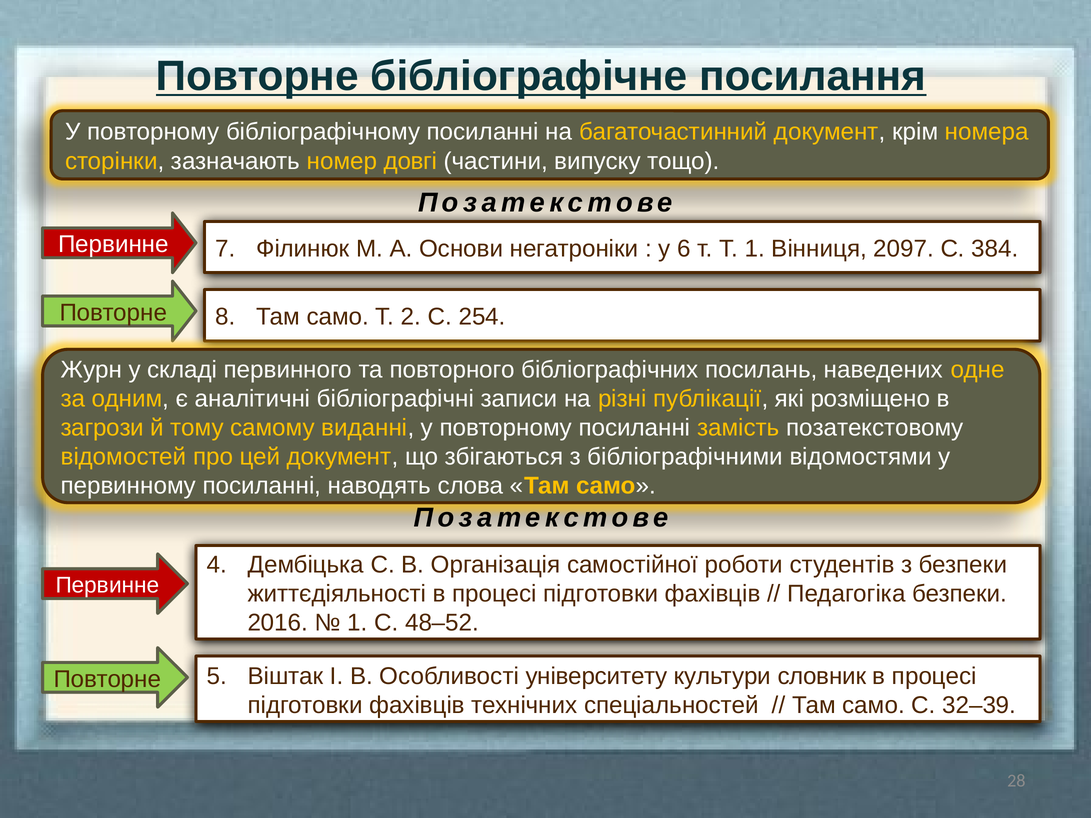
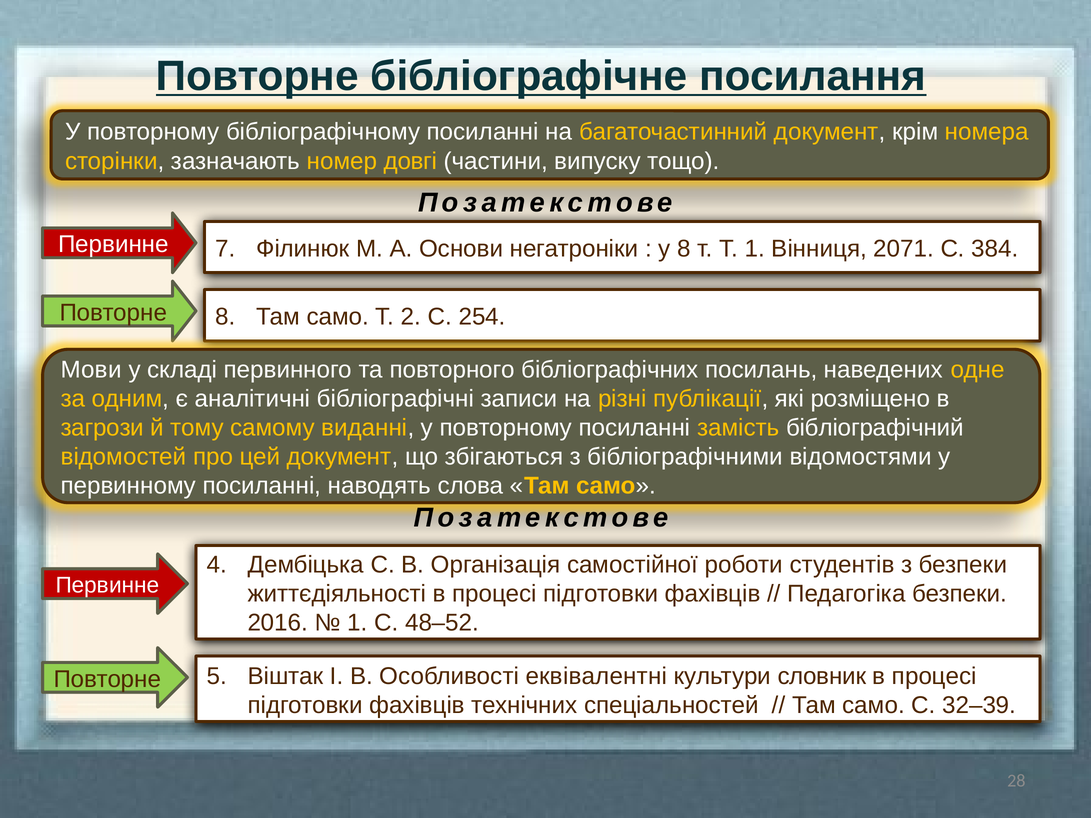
у 6: 6 -> 8
2097: 2097 -> 2071
Журн: Журн -> Мови
позатекстовому: позатекстовому -> бібліографічний
університету: університету -> еквівалентні
